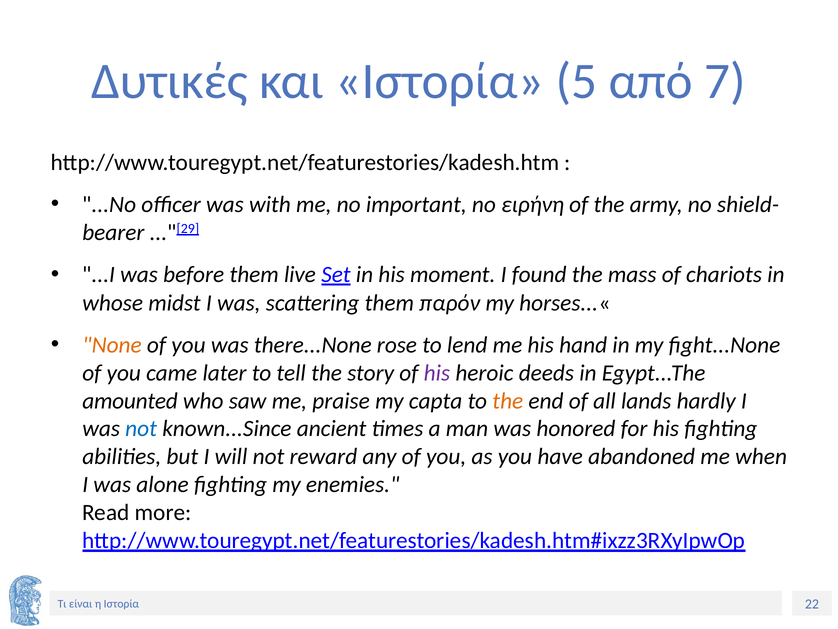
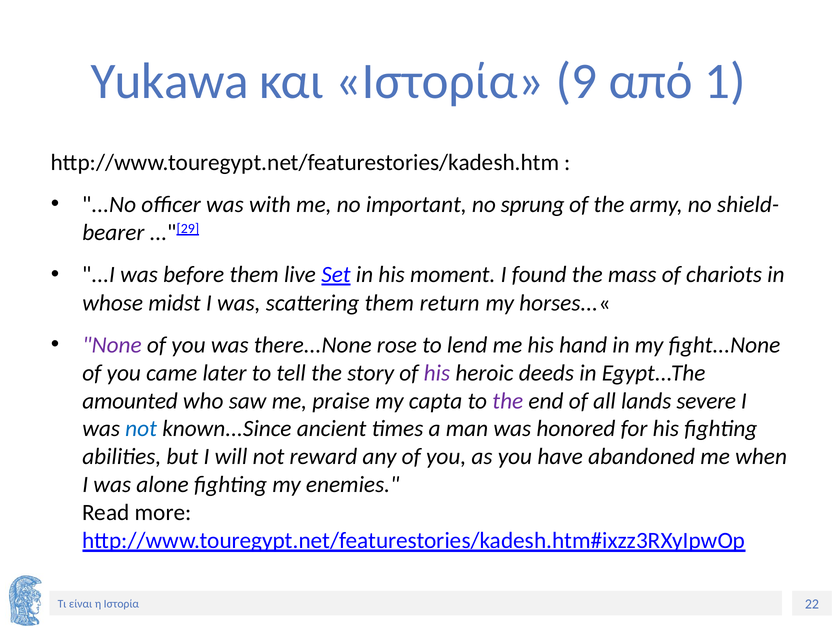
Δυτικές: Δυτικές -> Yukawa
5: 5 -> 9
7: 7 -> 1
ειρήνη: ειρήνη -> sprung
παρόν: παρόν -> return
None colour: orange -> purple
the at (508, 400) colour: orange -> purple
hardly: hardly -> severe
